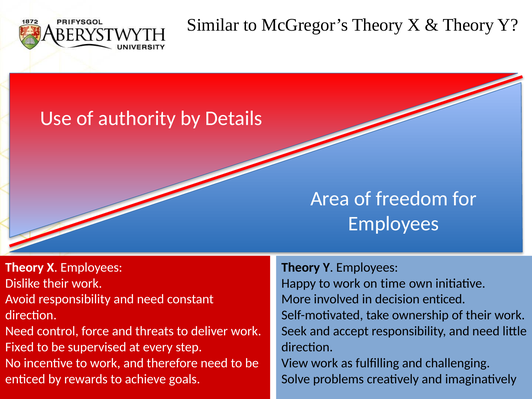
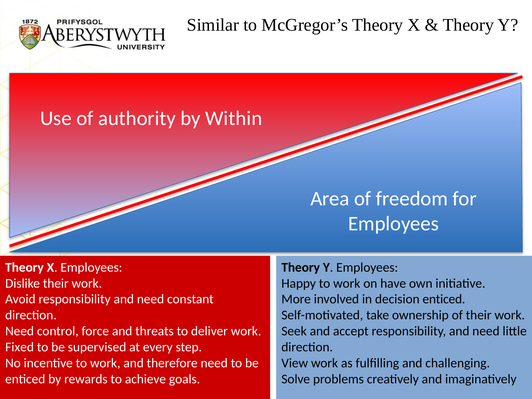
Details: Details -> Within
time: time -> have
